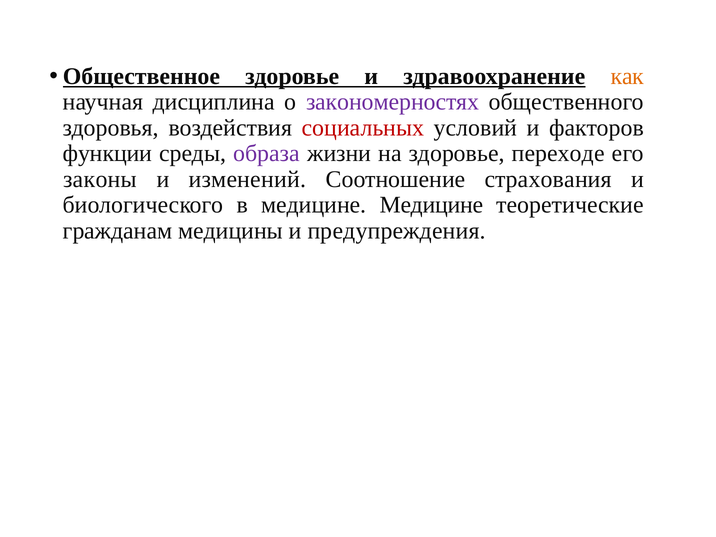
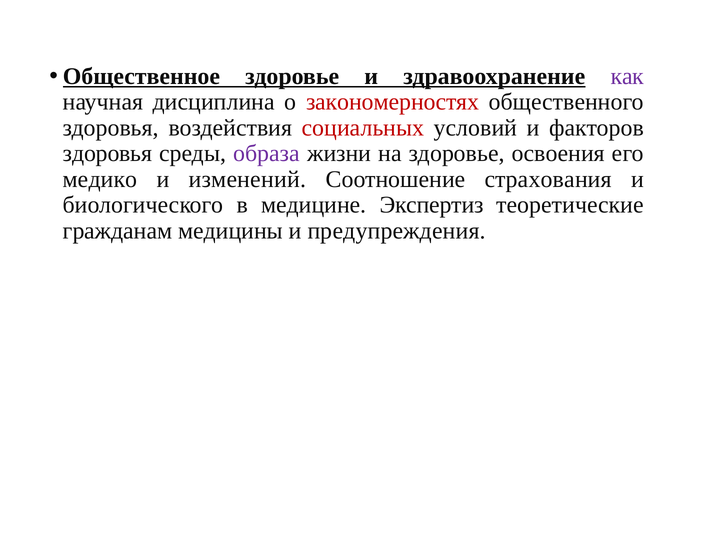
как colour: orange -> purple
закономерностях colour: purple -> red
функции at (107, 154): функции -> здоровья
переходе: переходе -> освоения
законы: законы -> медико
медицине Медицине: Медицине -> Экспертиз
